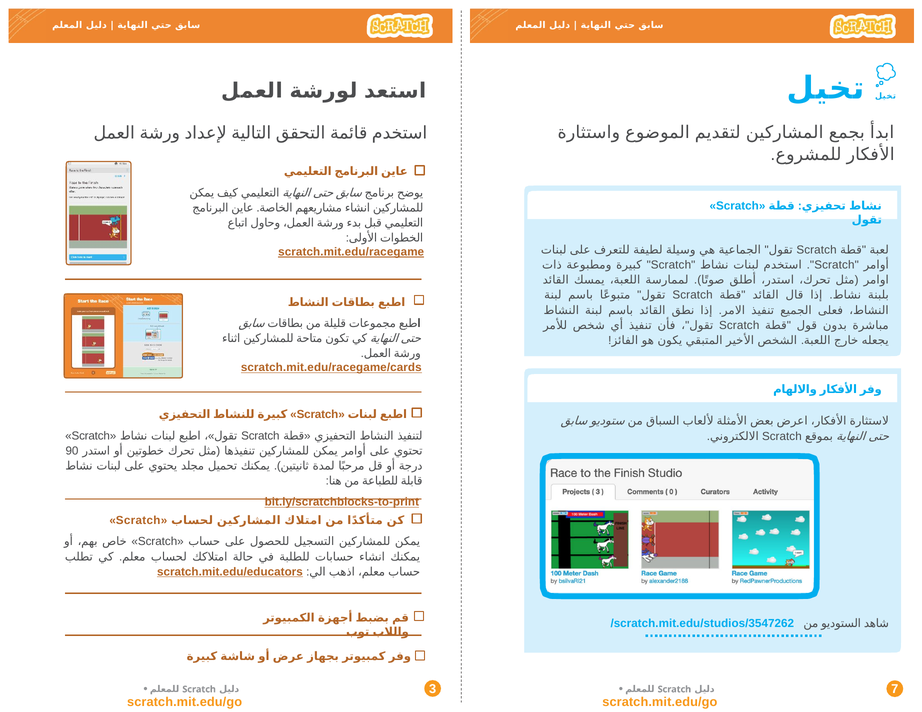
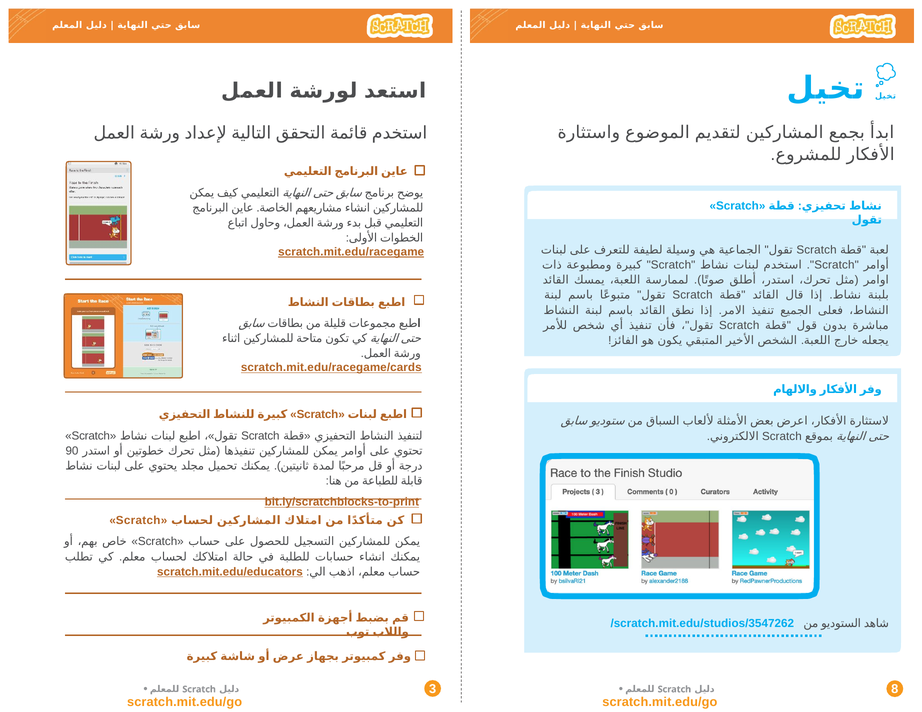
7: 7 -> 8
